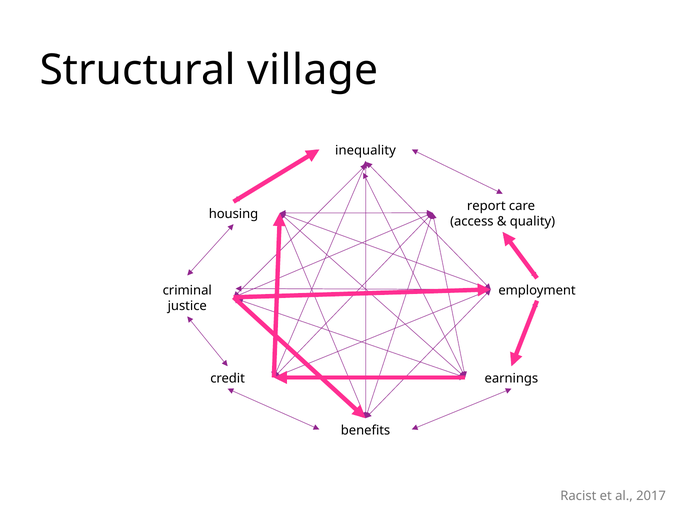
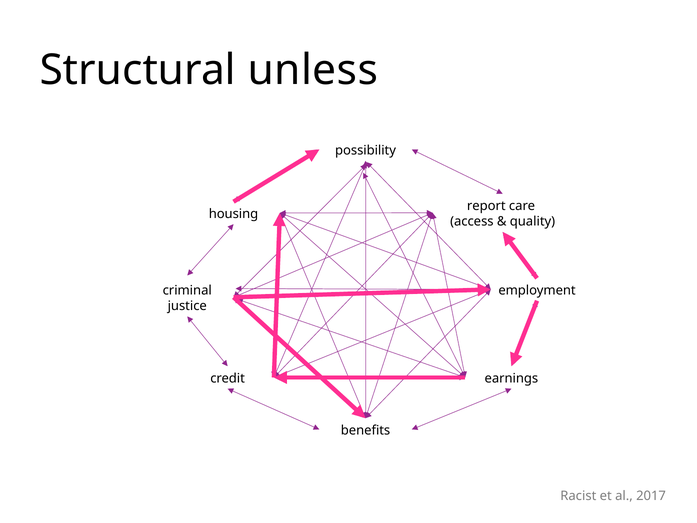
village: village -> unless
inequality: inequality -> possibility
